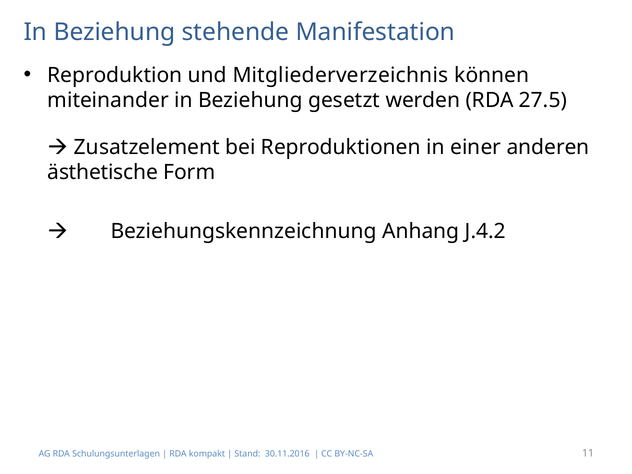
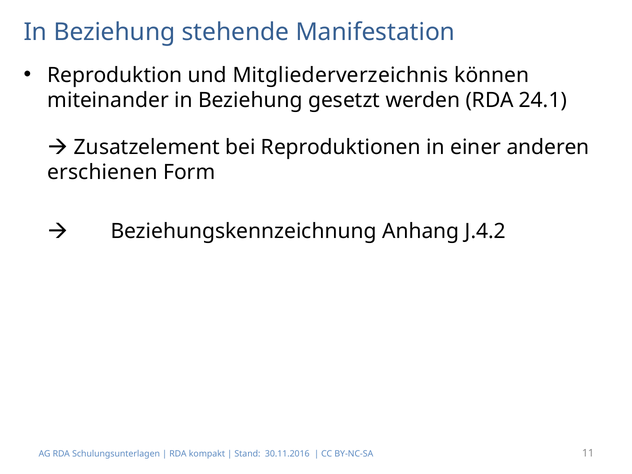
27.5: 27.5 -> 24.1
ästhetische: ästhetische -> erschienen
